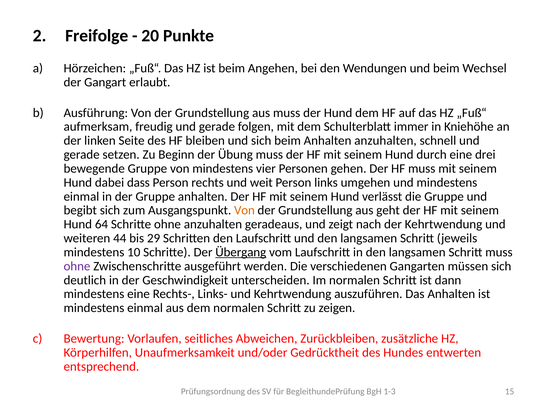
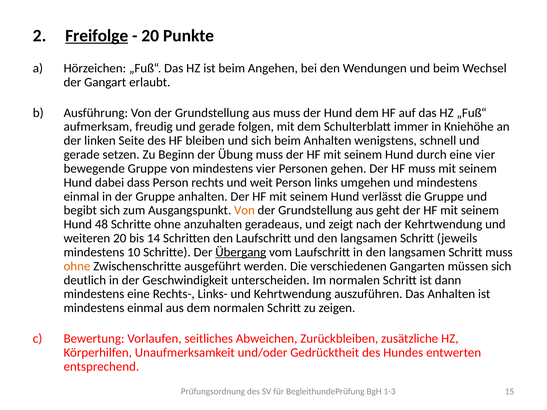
Freifolge underline: none -> present
Anhalten anzuhalten: anzuhalten -> wenigstens
eine drei: drei -> vier
64: 64 -> 48
weiteren 44: 44 -> 20
29: 29 -> 14
ohne at (77, 266) colour: purple -> orange
